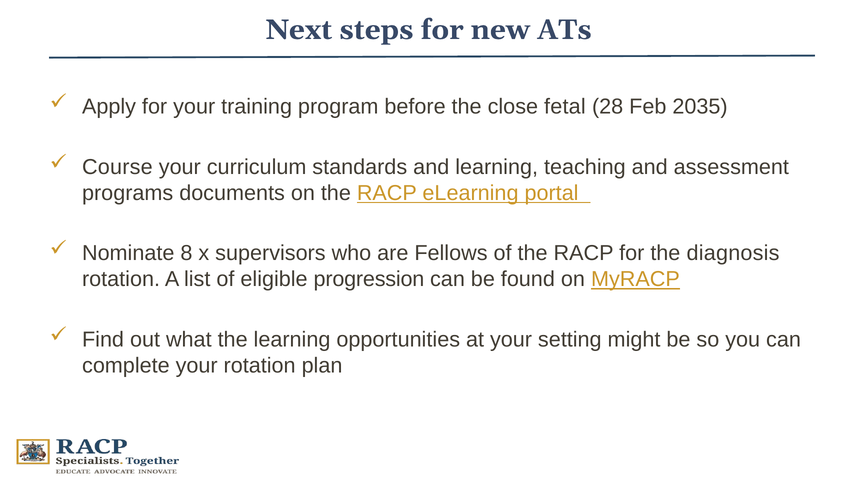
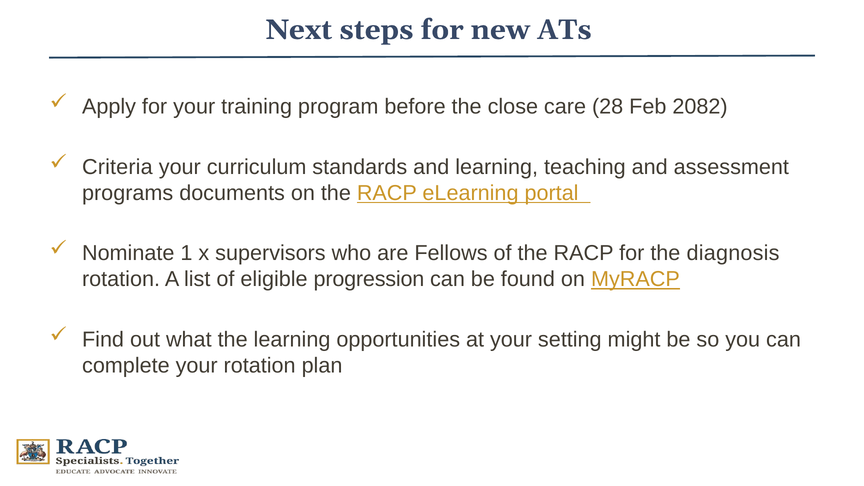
fetal: fetal -> care
2035: 2035 -> 2082
Course: Course -> Criteria
8: 8 -> 1
